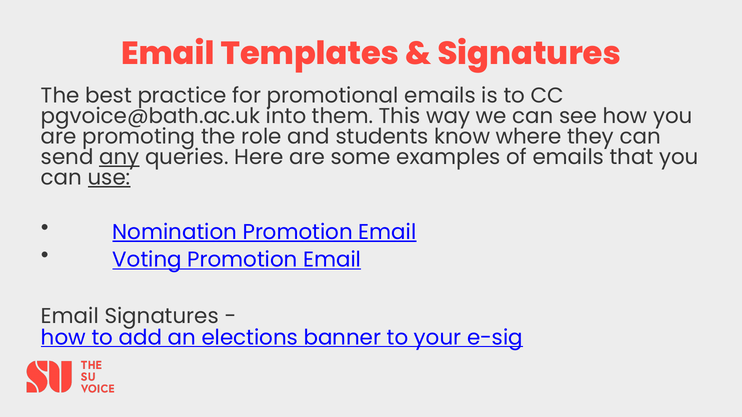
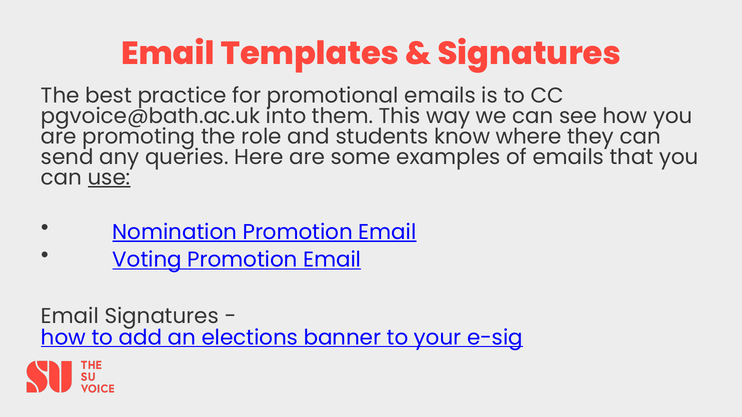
any underline: present -> none
